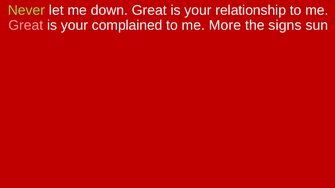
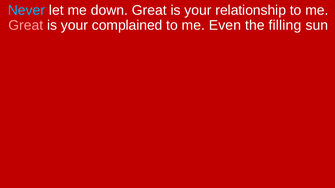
Never colour: light green -> light blue
More: More -> Even
signs: signs -> filling
